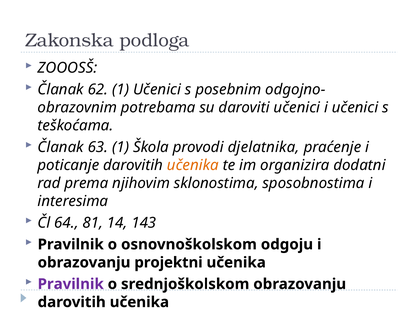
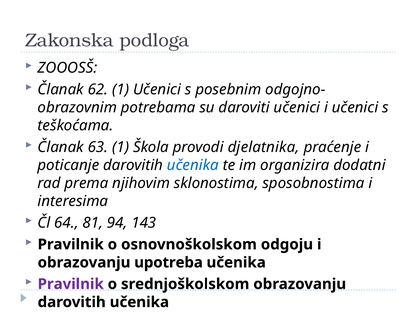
učenika at (193, 165) colour: orange -> blue
14: 14 -> 94
projektni: projektni -> upotreba
